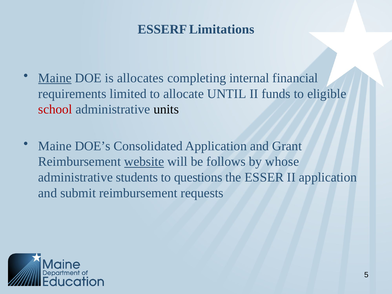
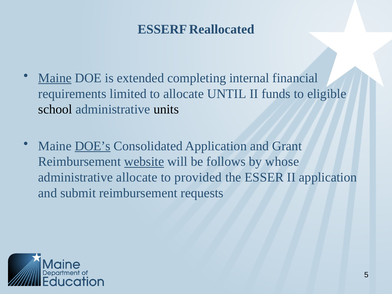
Limitations: Limitations -> Reallocated
allocates: allocates -> extended
school colour: red -> black
DOE’s underline: none -> present
administrative students: students -> allocate
questions: questions -> provided
